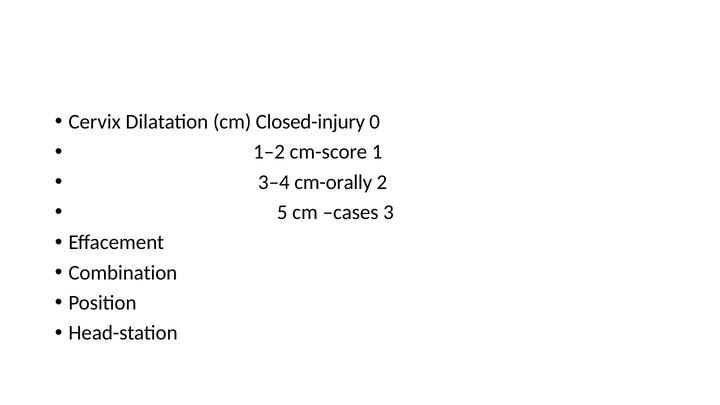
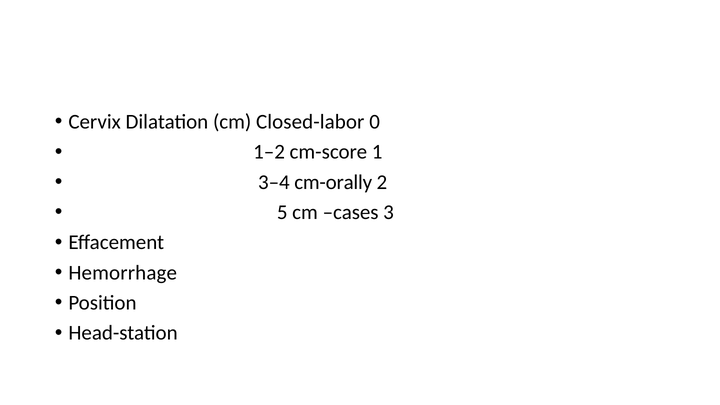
Closed-injury: Closed-injury -> Closed-labor
Combination: Combination -> Hemorrhage
